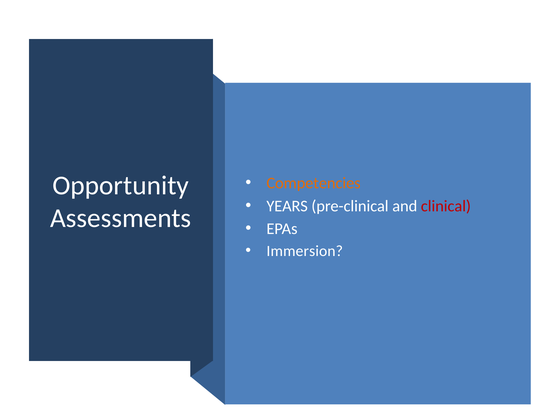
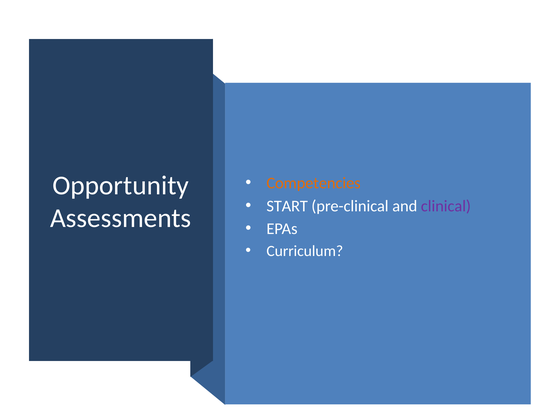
YEARS: YEARS -> START
clinical colour: red -> purple
Immersion: Immersion -> Curriculum
